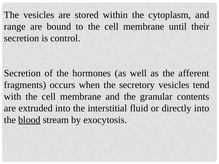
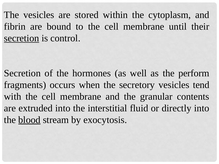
range: range -> fibrin
secretion at (22, 38) underline: none -> present
afferent: afferent -> perform
